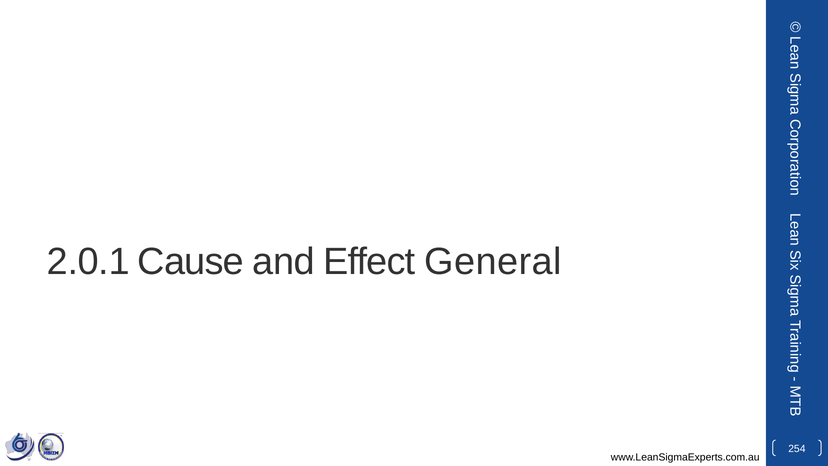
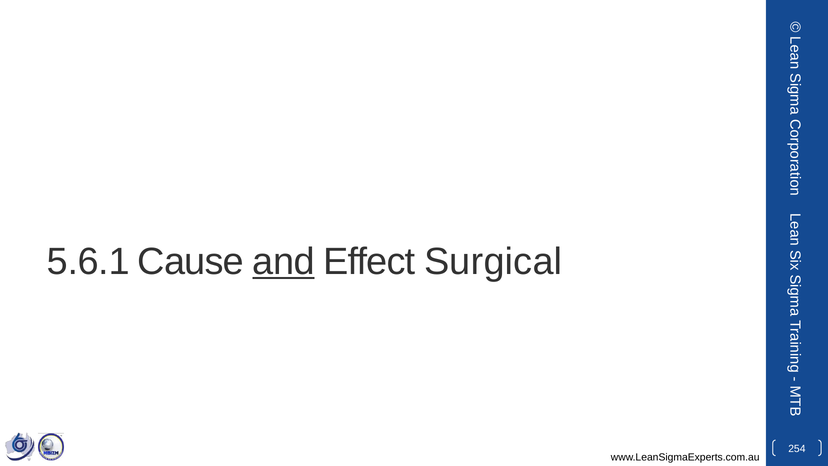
2.0.1: 2.0.1 -> 5.6.1
and underline: none -> present
General: General -> Surgical
